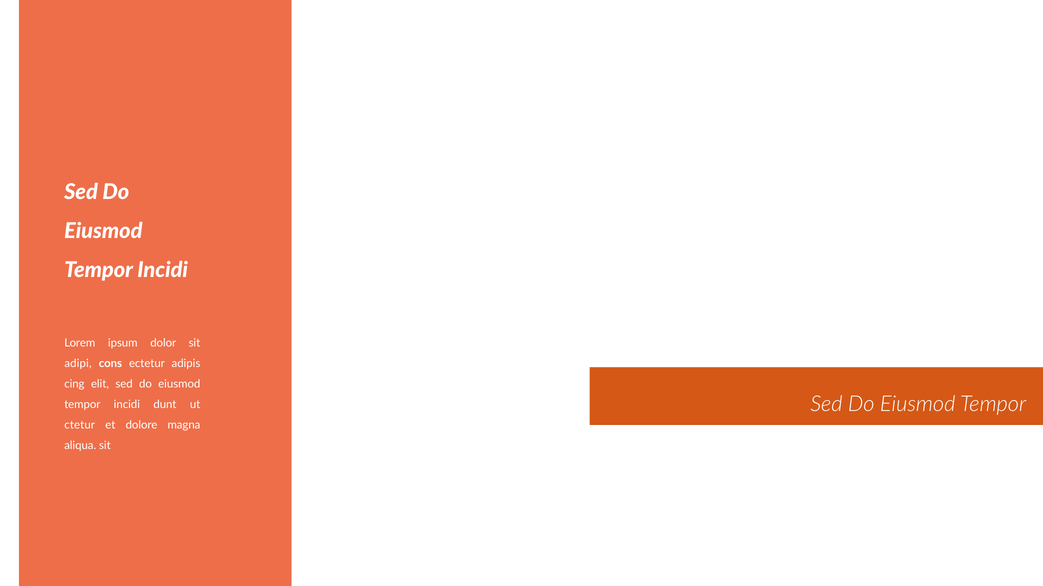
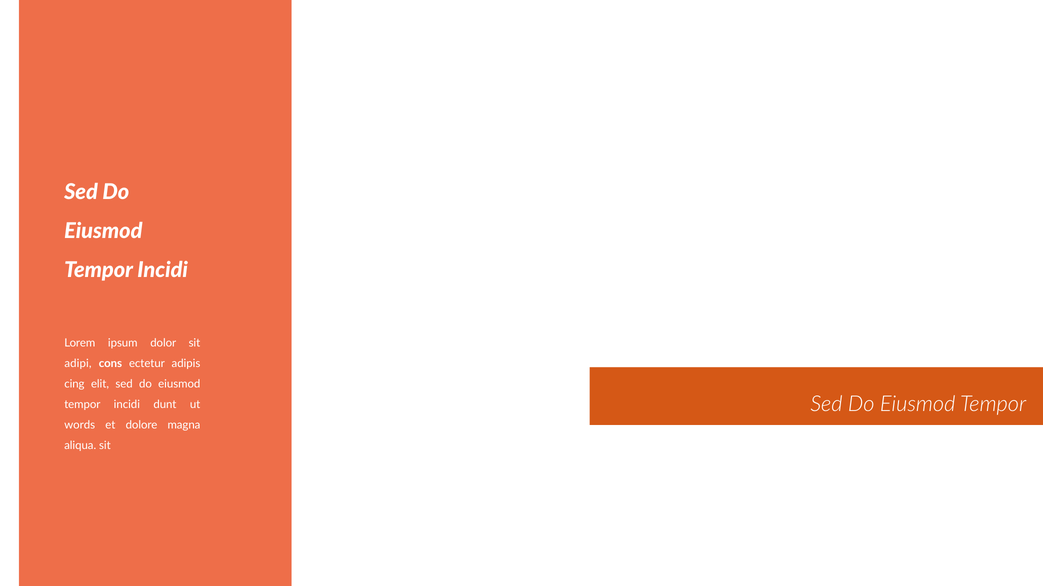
ctetur: ctetur -> words
